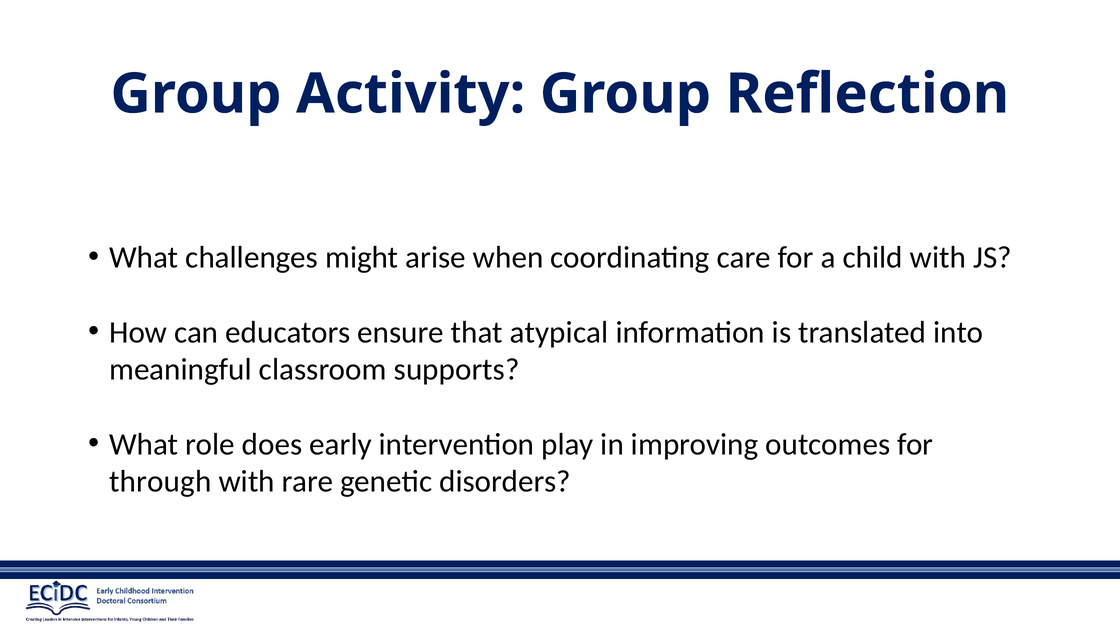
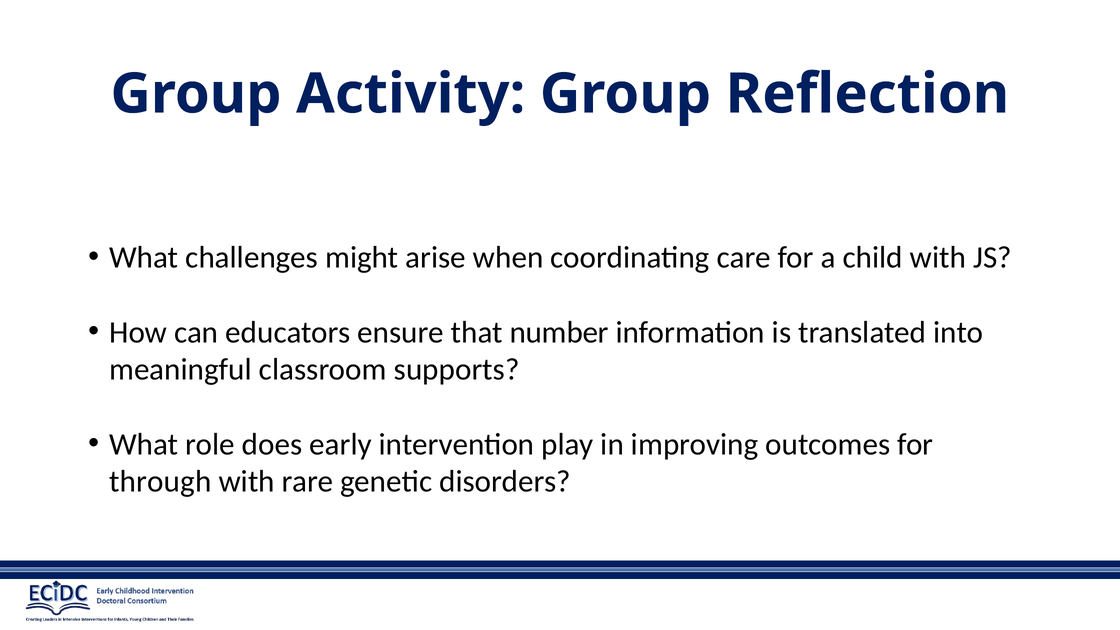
atypical: atypical -> number
